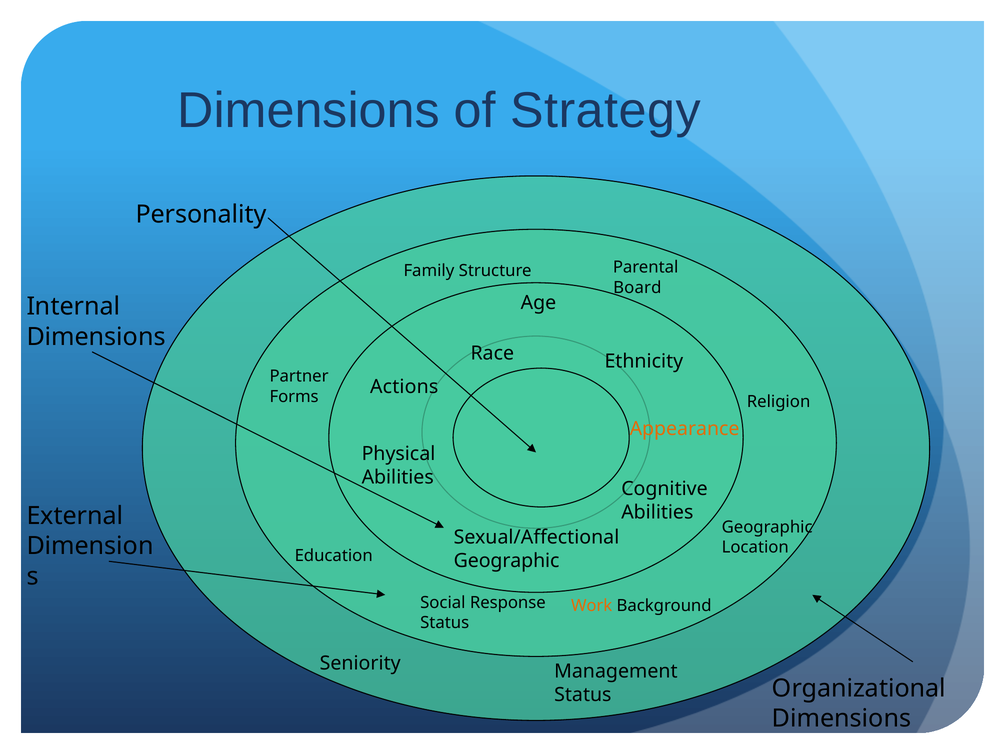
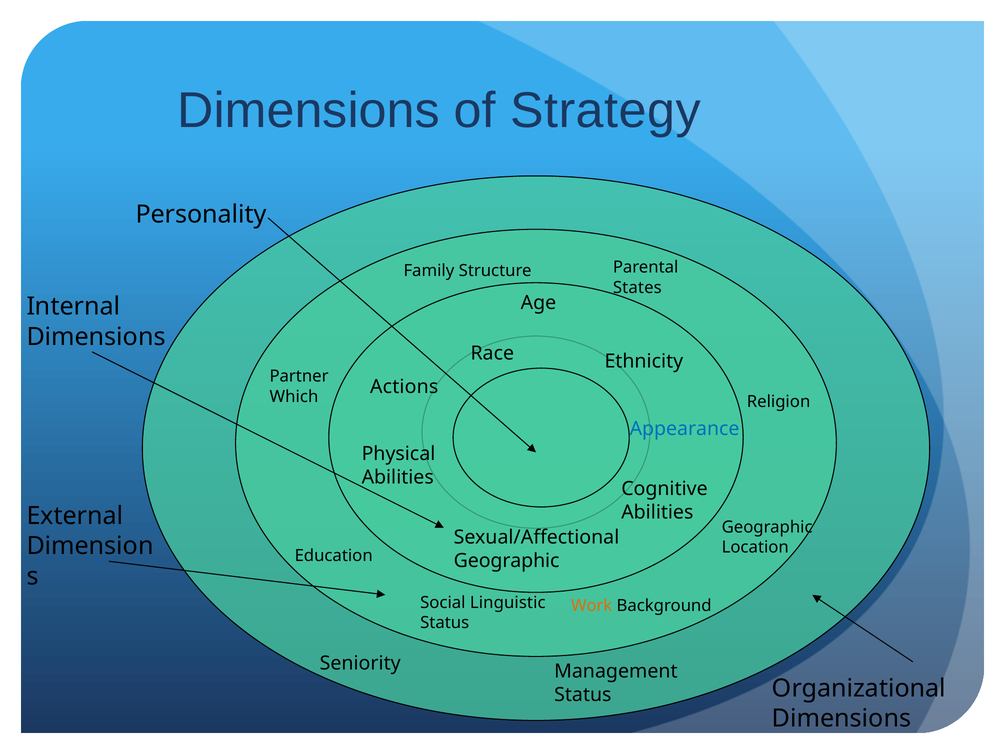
Board: Board -> States
Forms: Forms -> Which
Appearance colour: orange -> blue
Response: Response -> Linguistic
